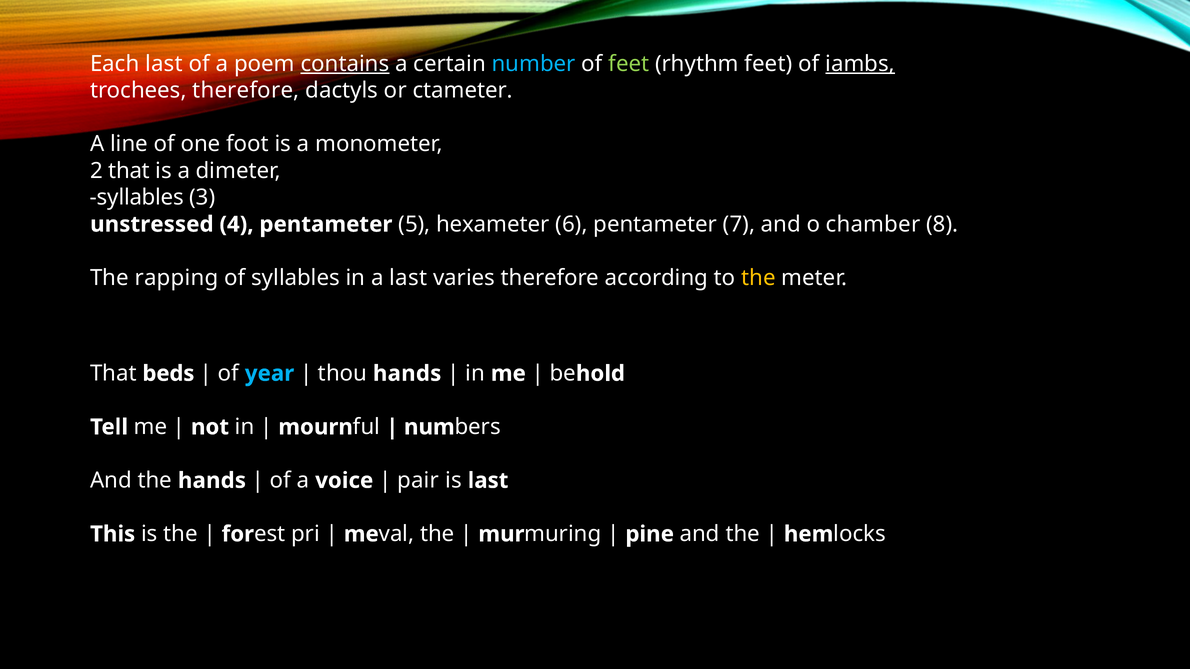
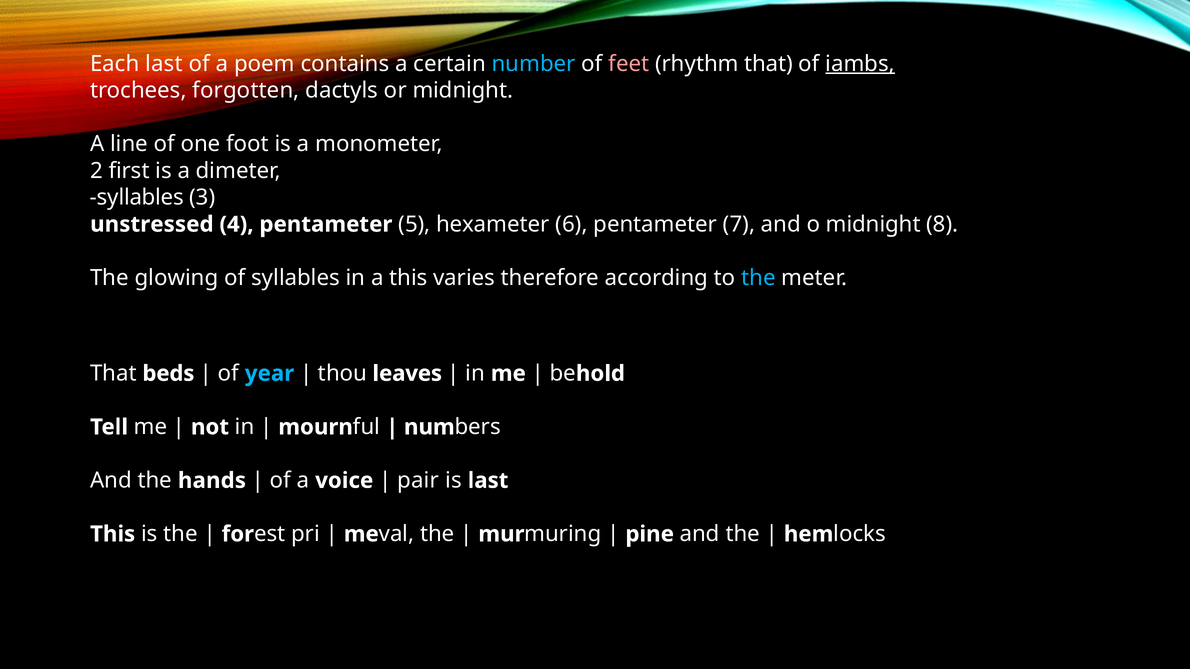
contains underline: present -> none
feet at (629, 64) colour: light green -> pink
rhythm feet: feet -> that
trochees therefore: therefore -> forgotten
or ctameter: ctameter -> midnight
2 that: that -> first
o chamber: chamber -> midnight
rapping: rapping -> glowing
a last: last -> this
the at (758, 278) colour: yellow -> light blue
thou hands: hands -> leaves
